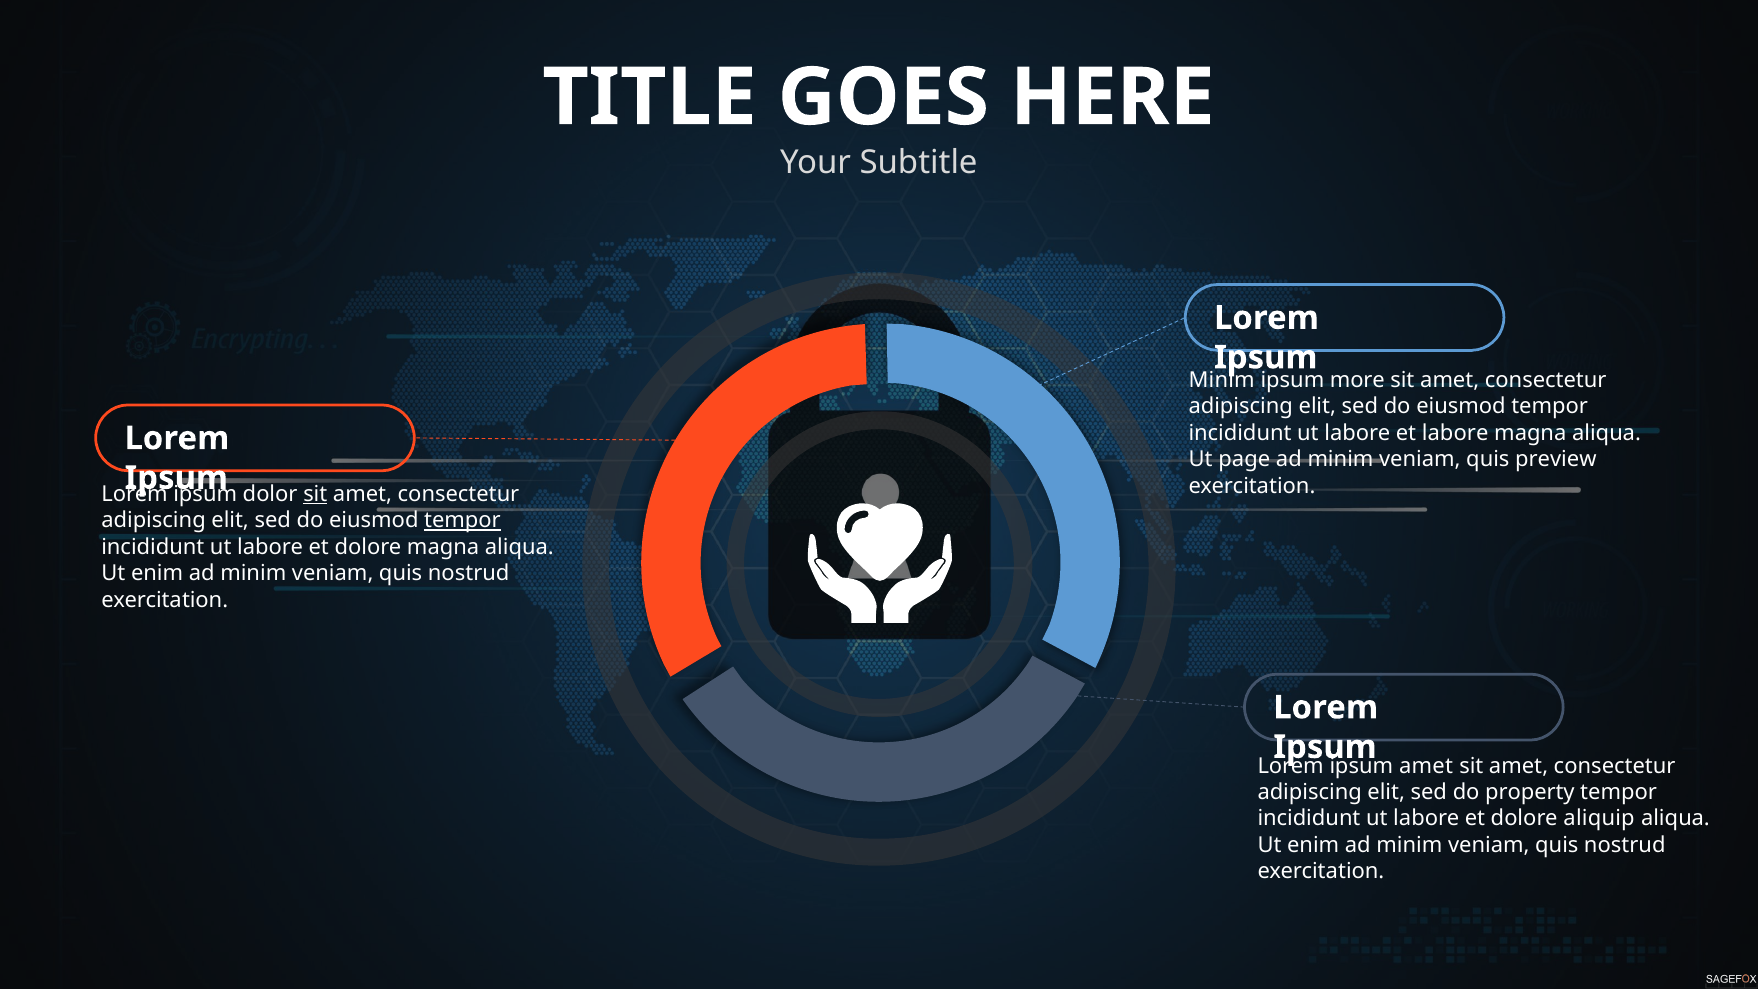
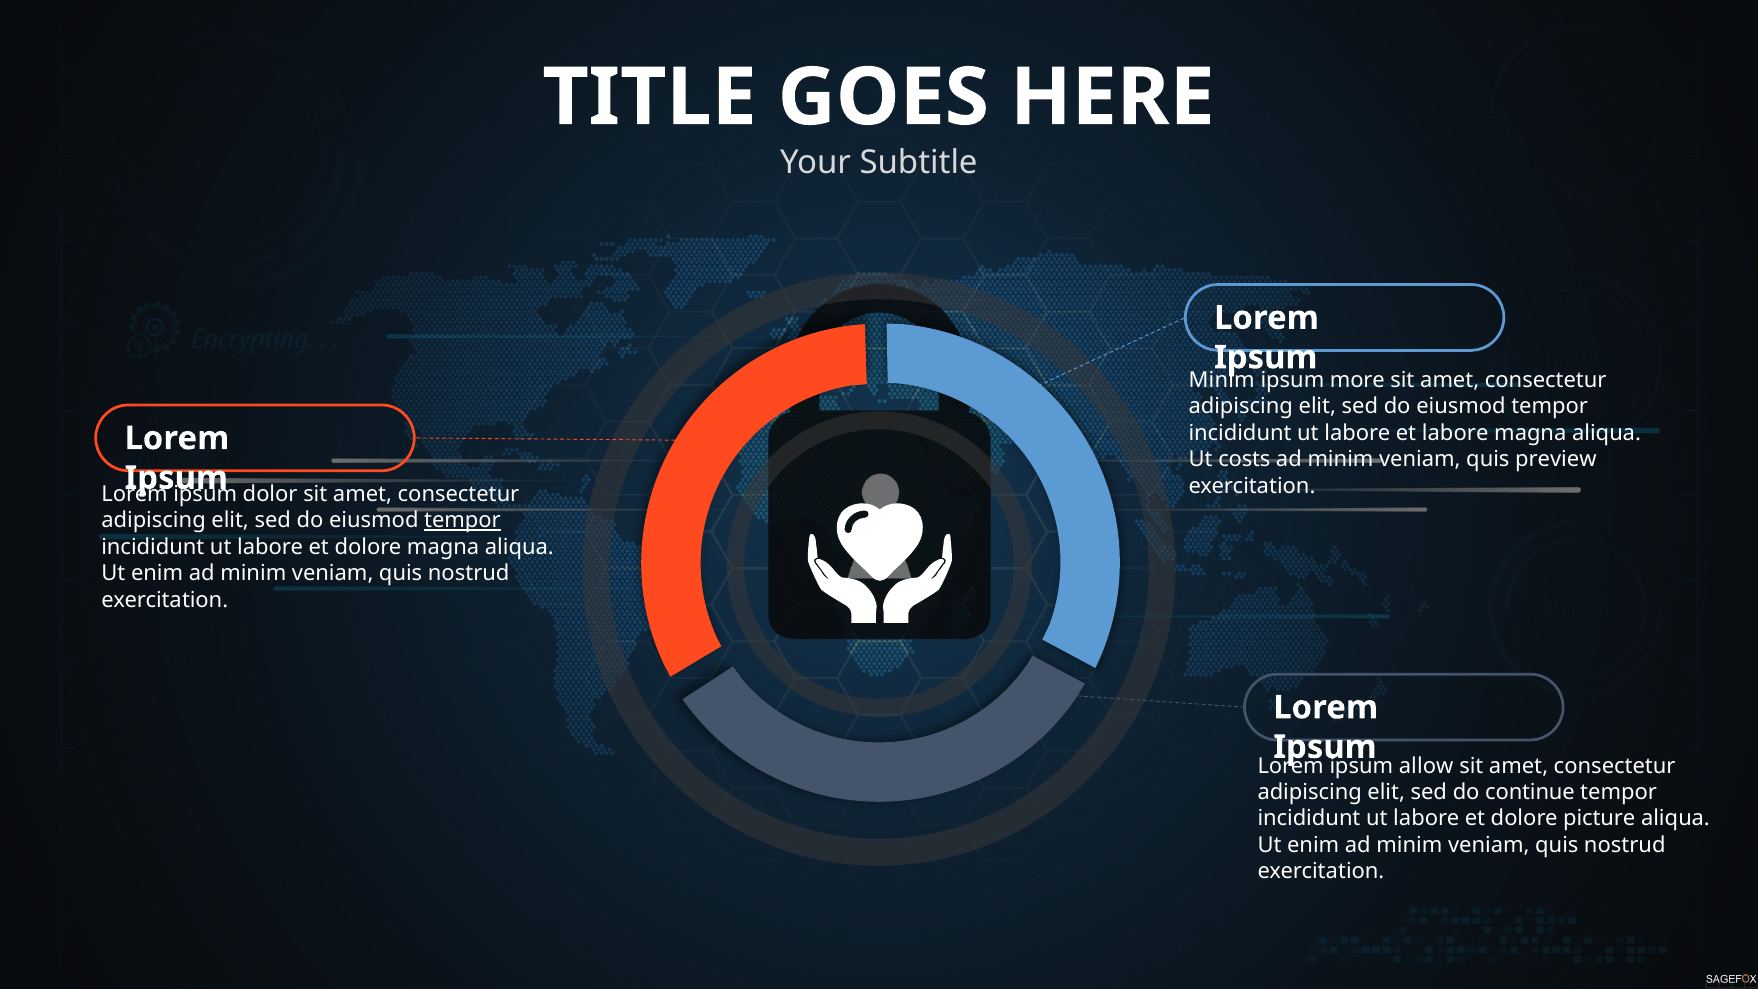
page: page -> costs
sit at (315, 494) underline: present -> none
amet at (1426, 766): amet -> allow
property: property -> continue
aliquip: aliquip -> picture
